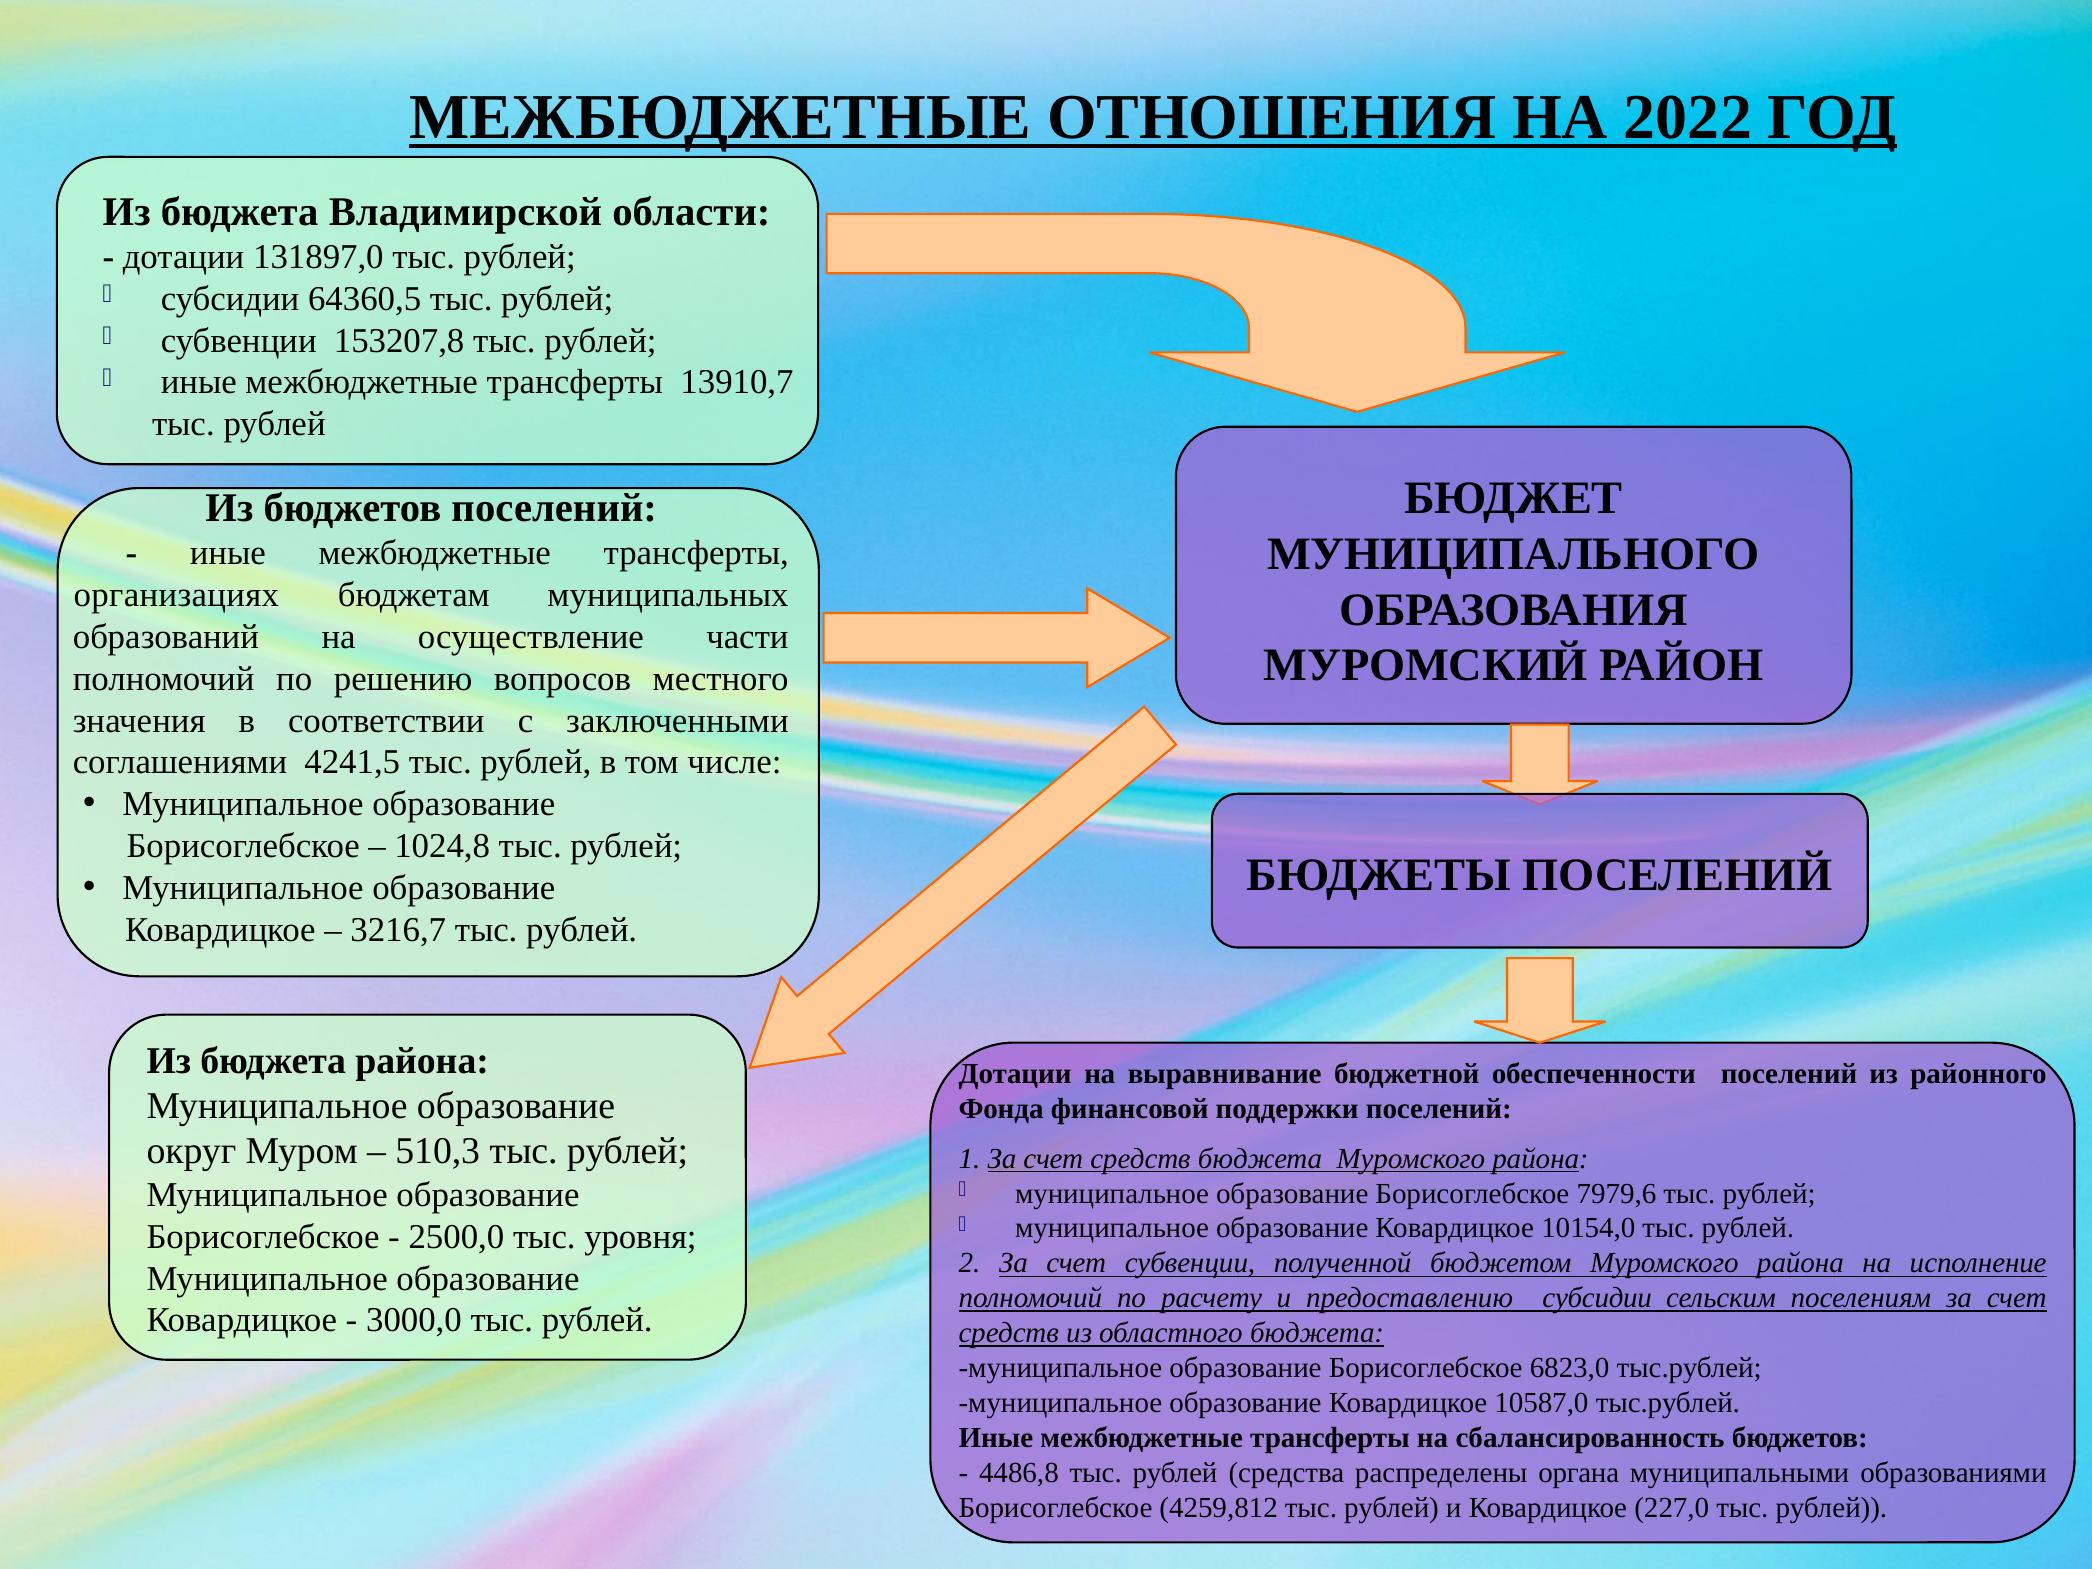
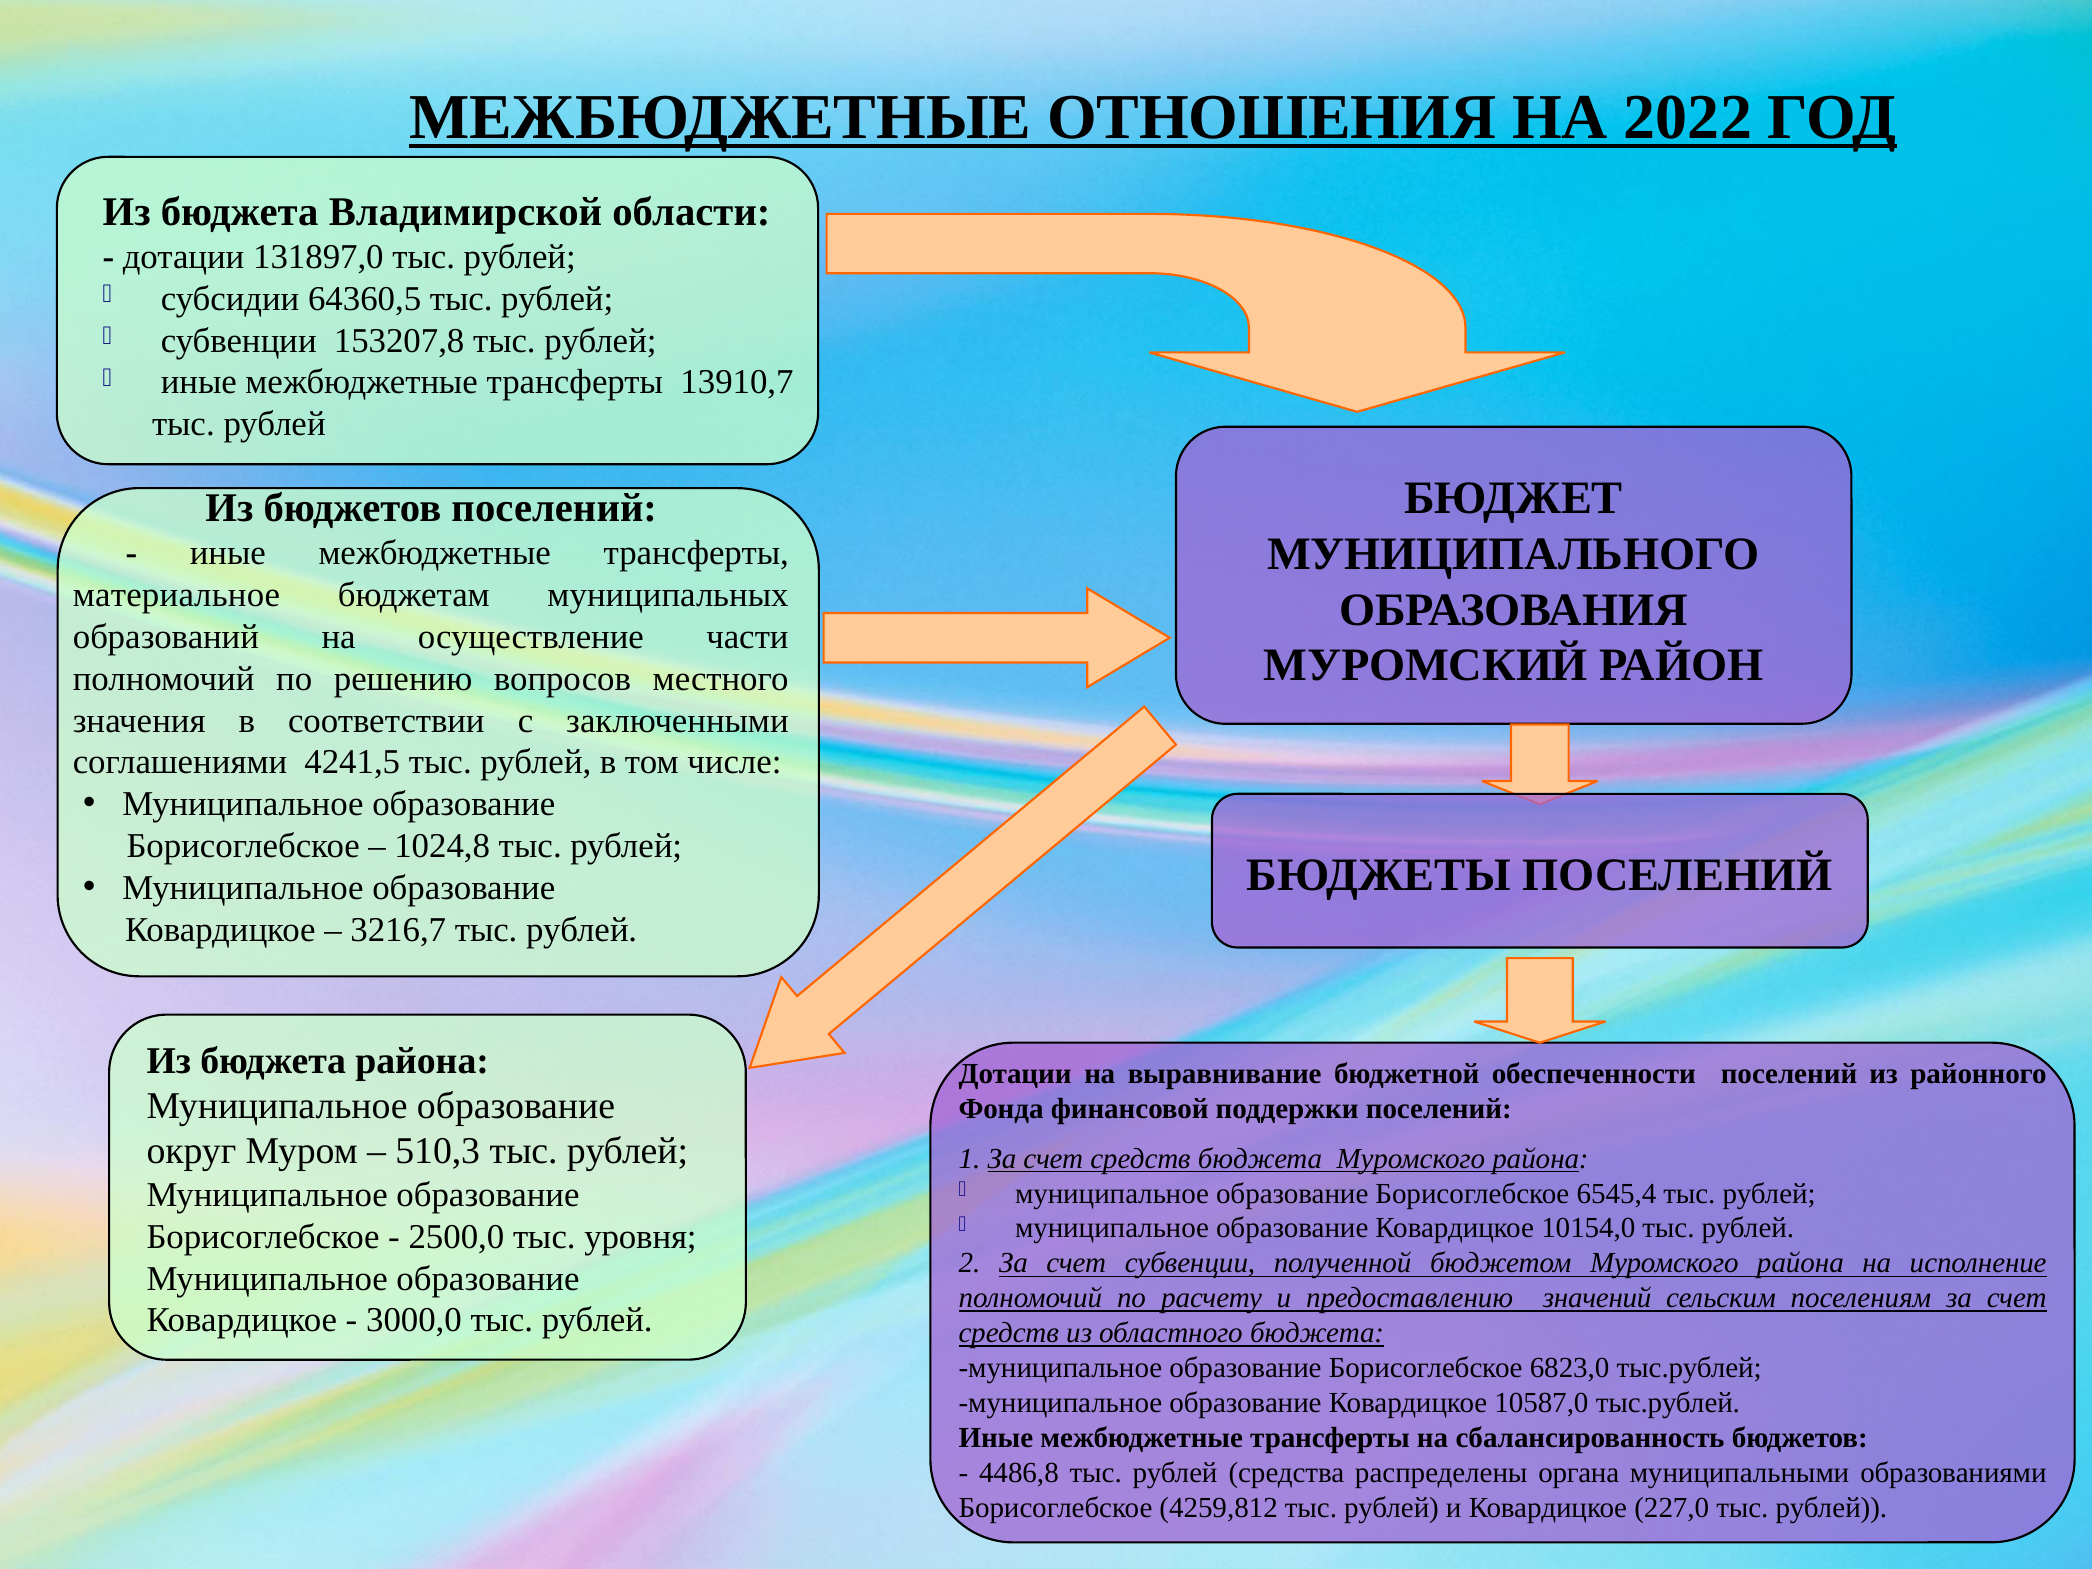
организациях: организациях -> материальное
7979,6: 7979,6 -> 6545,4
предоставлению субсидии: субсидии -> значений
